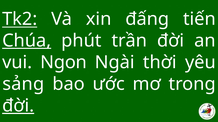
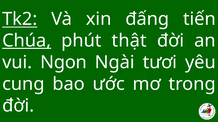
trần: trần -> thật
thời: thời -> tươi
sảng: sảng -> cung
đời at (18, 106) underline: present -> none
